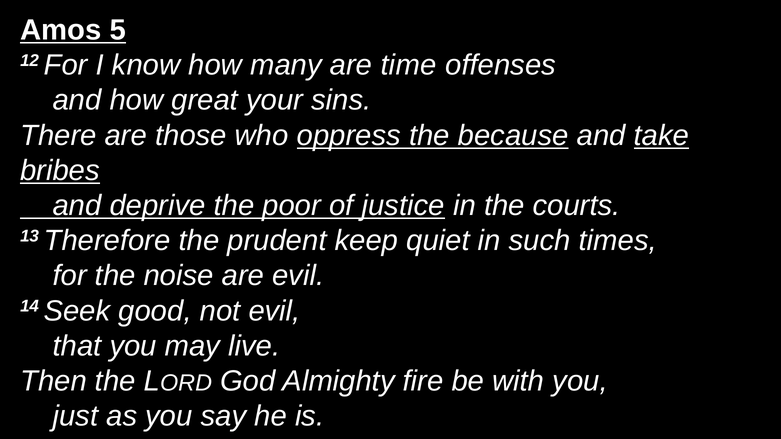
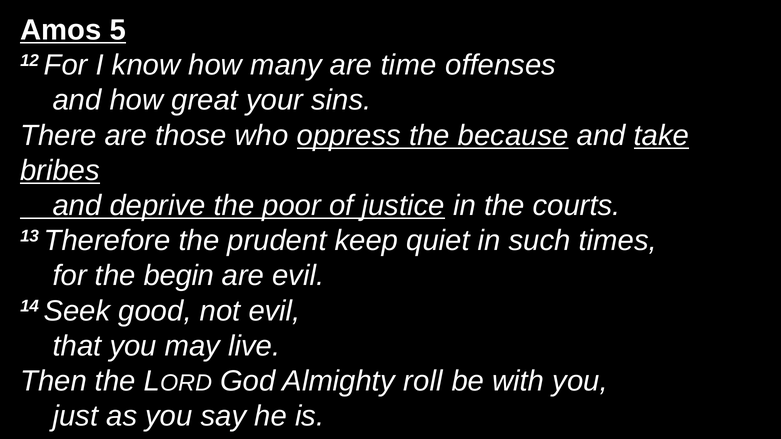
noise: noise -> begin
fire: fire -> roll
